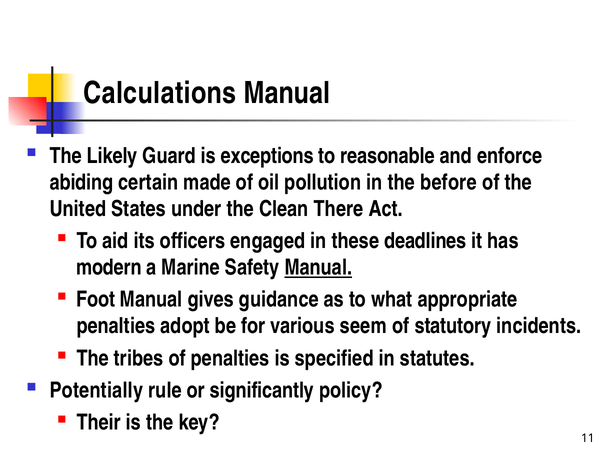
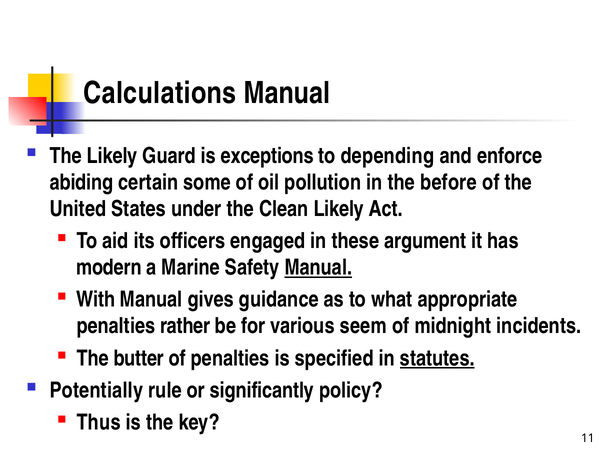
reasonable: reasonable -> depending
made: made -> some
Clean There: There -> Likely
deadlines: deadlines -> argument
Foot: Foot -> With
adopt: adopt -> rather
statutory: statutory -> midnight
tribes: tribes -> butter
statutes underline: none -> present
Their: Their -> Thus
